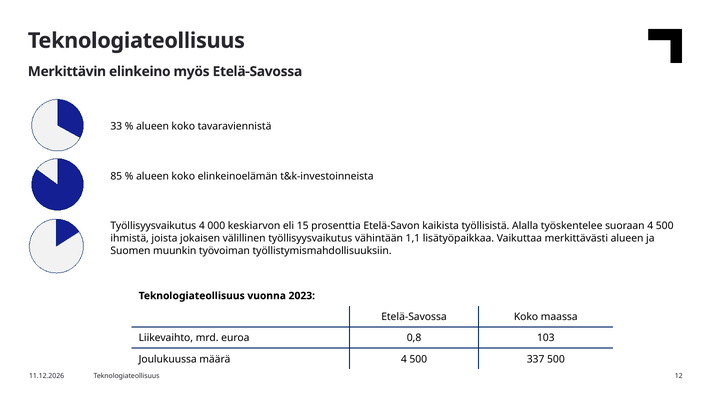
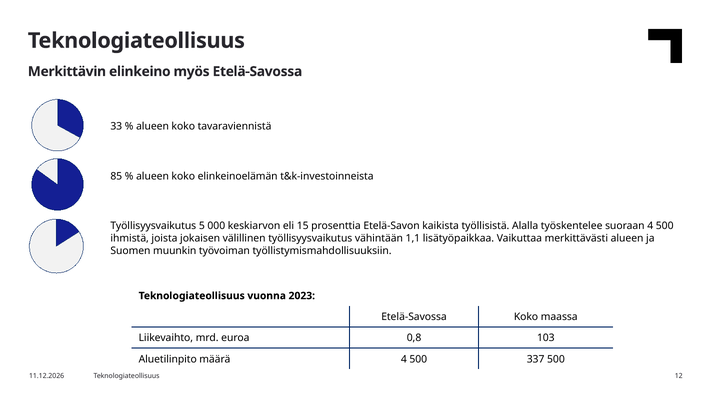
Työllisyysvaikutus 4: 4 -> 5
Joulukuussa: Joulukuussa -> Aluetilinpito
